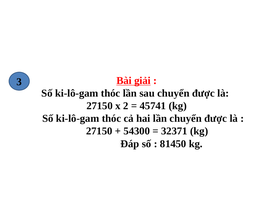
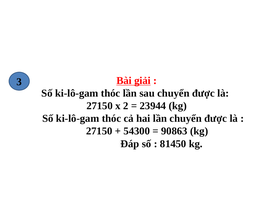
45741: 45741 -> 23944
32371: 32371 -> 90863
